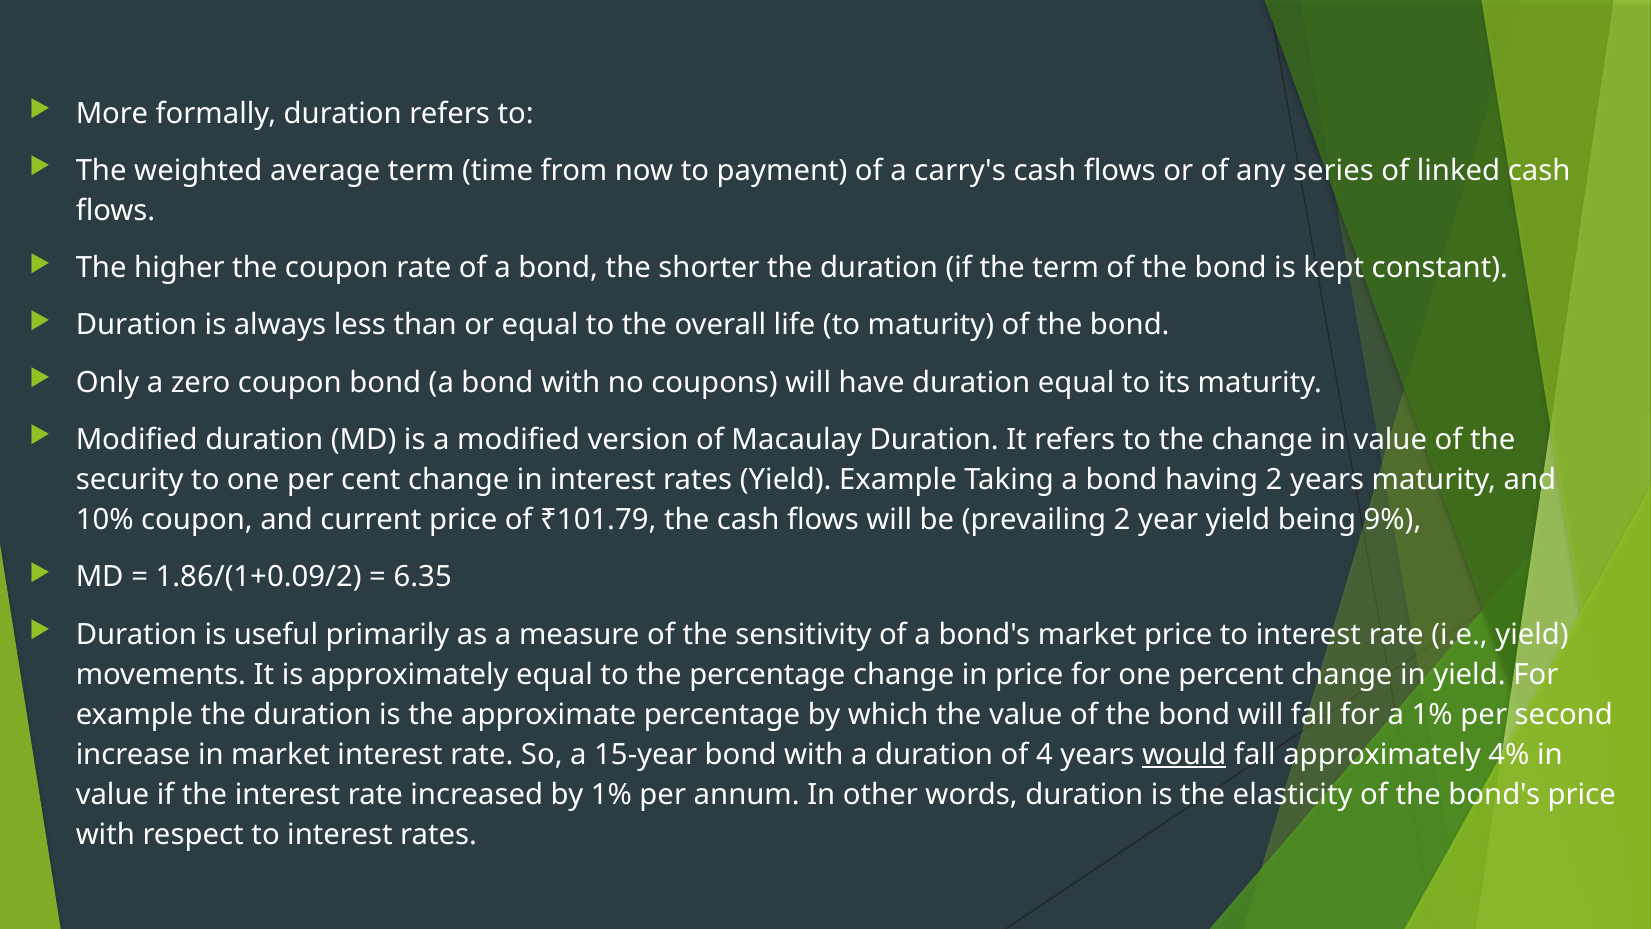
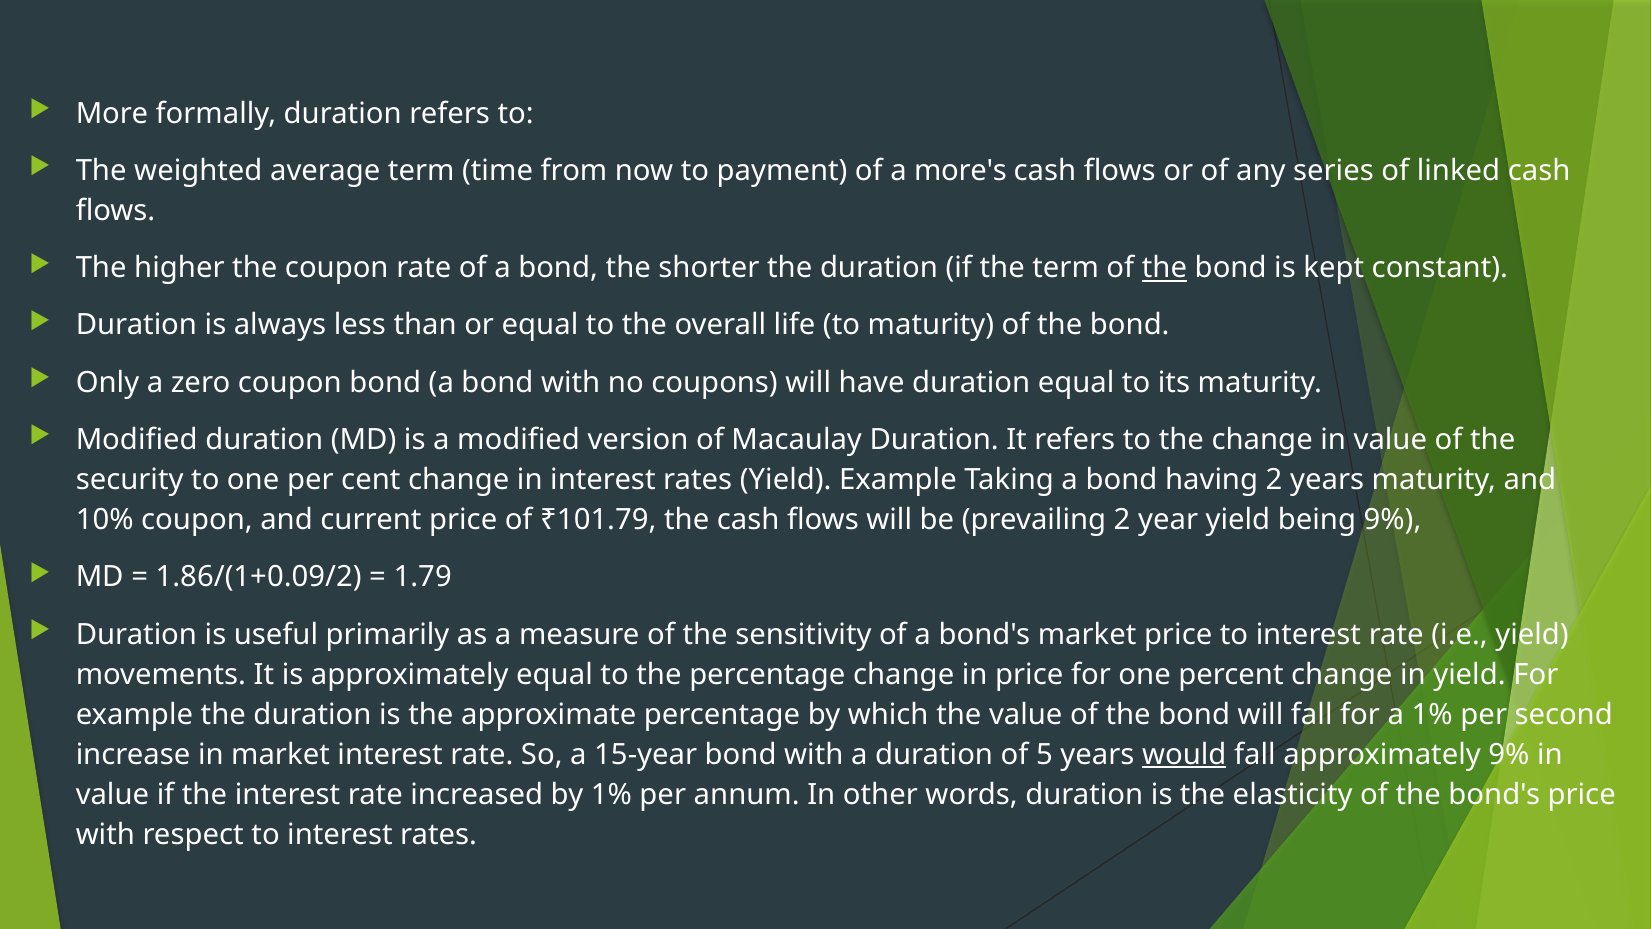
carry's: carry's -> more's
the at (1164, 268) underline: none -> present
6.35: 6.35 -> 1.79
4: 4 -> 5
approximately 4%: 4% -> 9%
